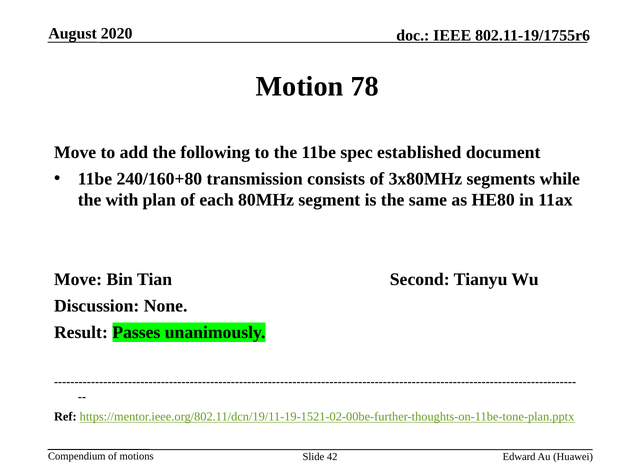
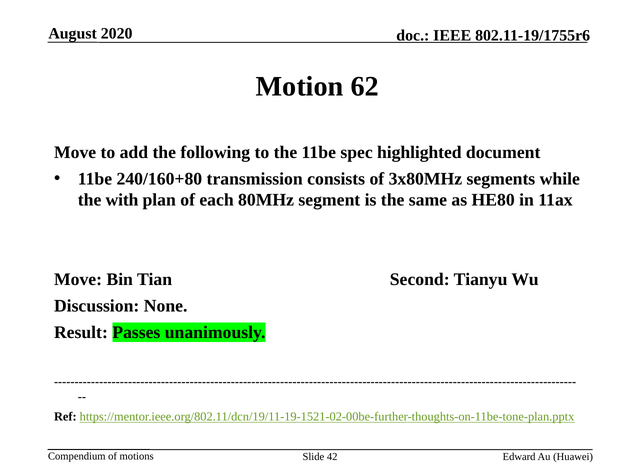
78: 78 -> 62
established: established -> highlighted
